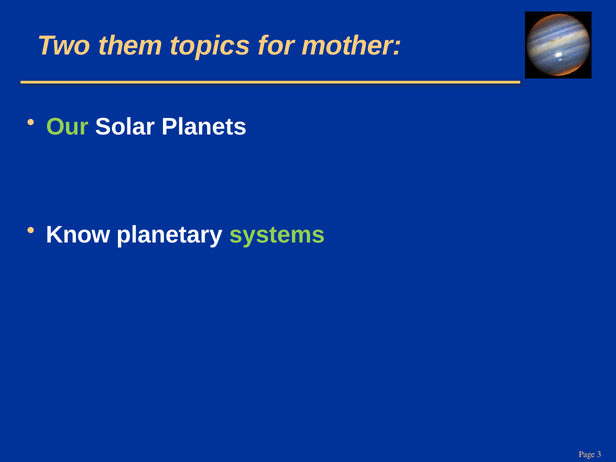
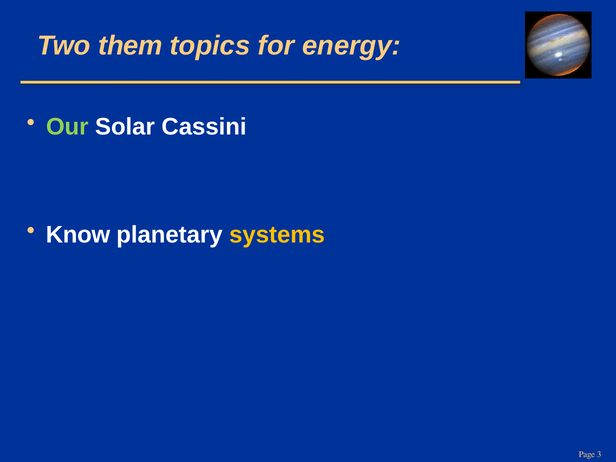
mother: mother -> energy
Planets: Planets -> Cassini
systems colour: light green -> yellow
